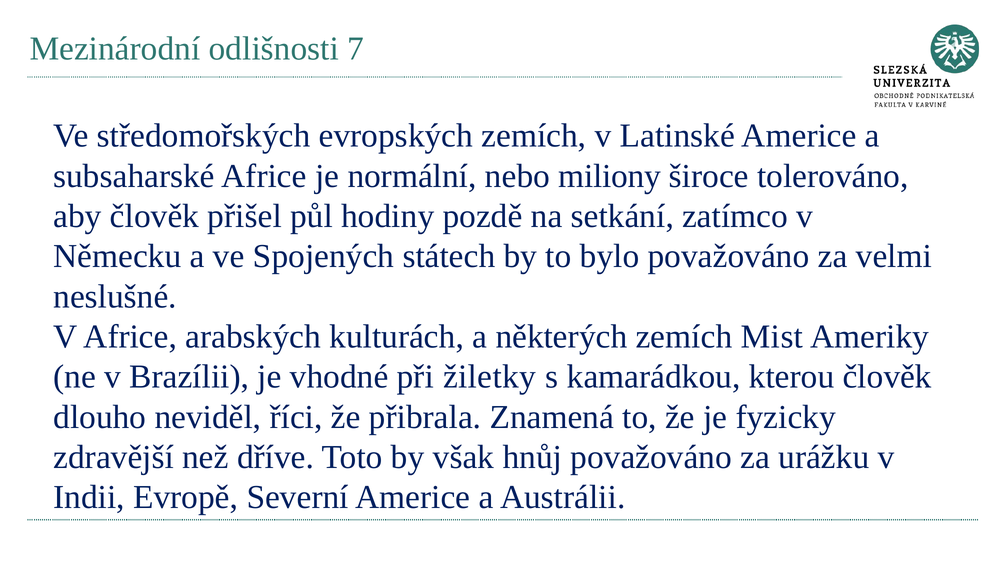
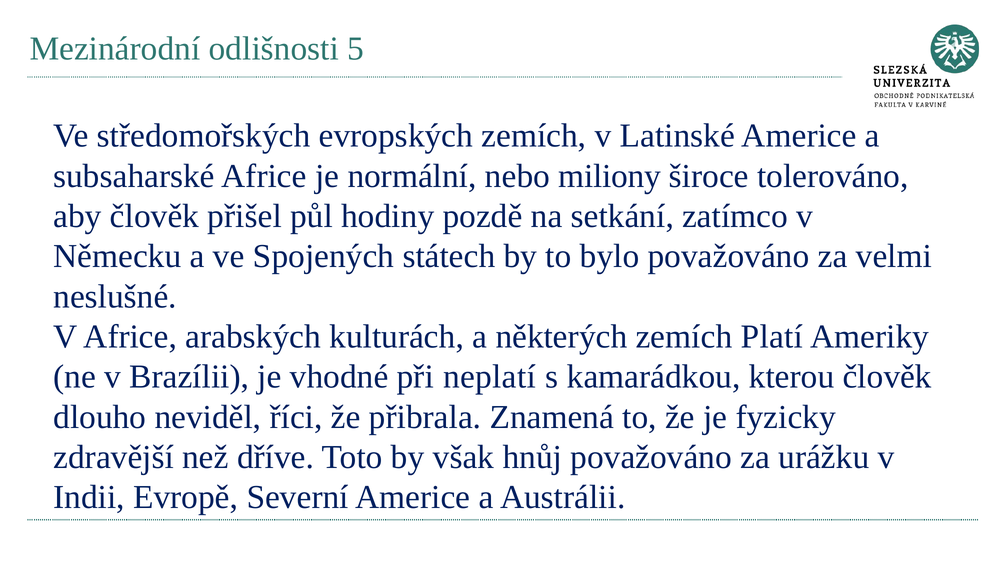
7: 7 -> 5
Mist: Mist -> Platí
žiletky: žiletky -> neplatí
